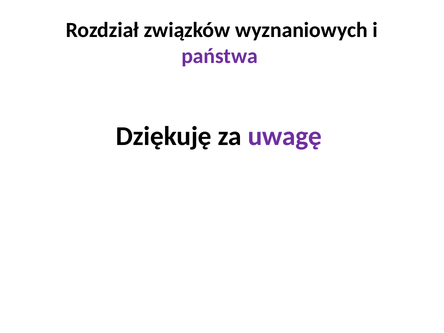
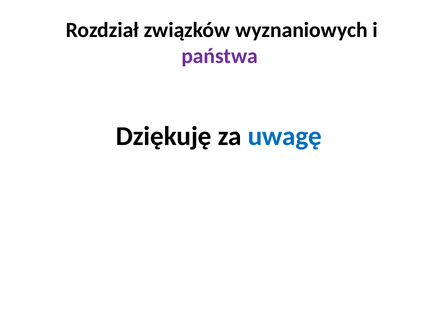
uwagę colour: purple -> blue
